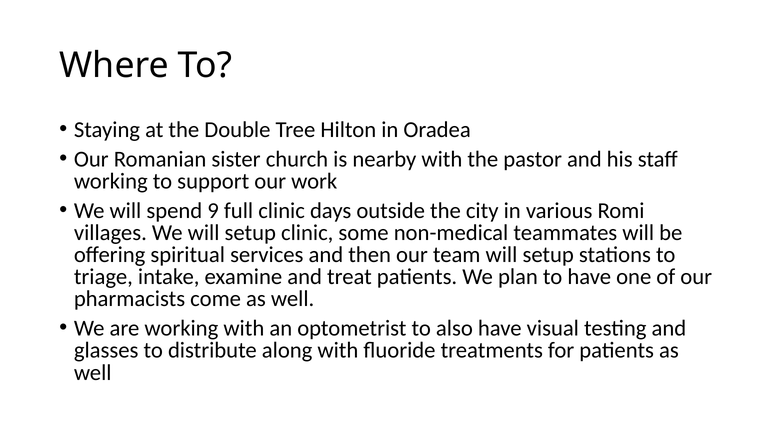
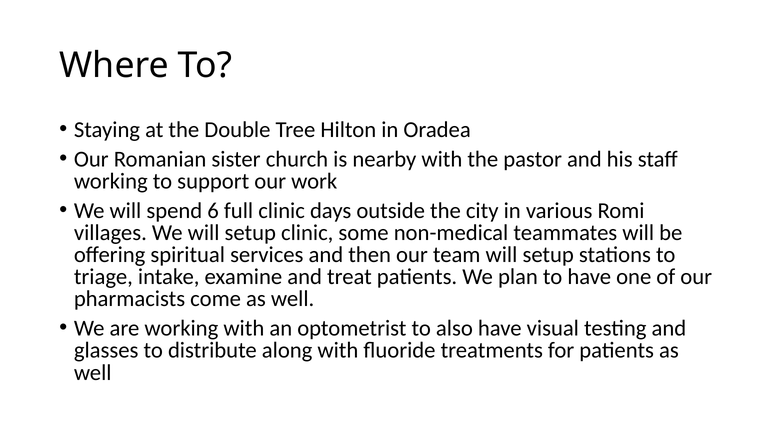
9: 9 -> 6
